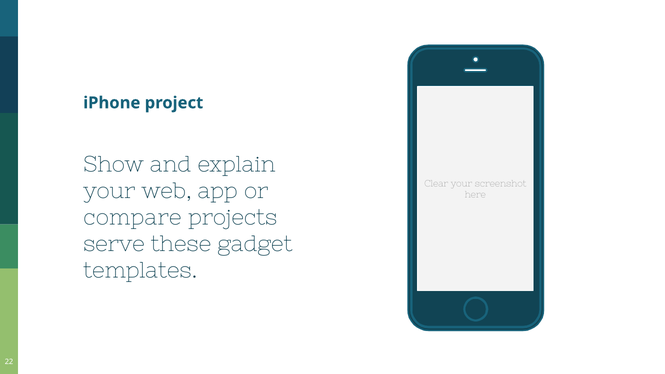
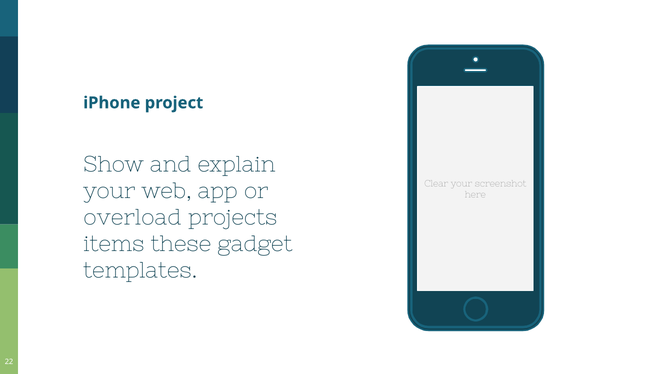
compare: compare -> overload
serve: serve -> items
